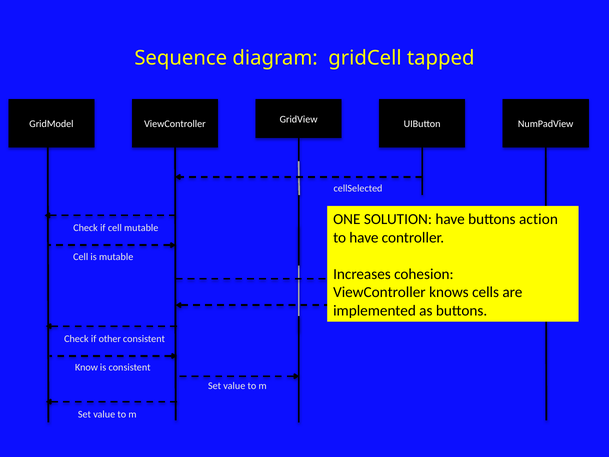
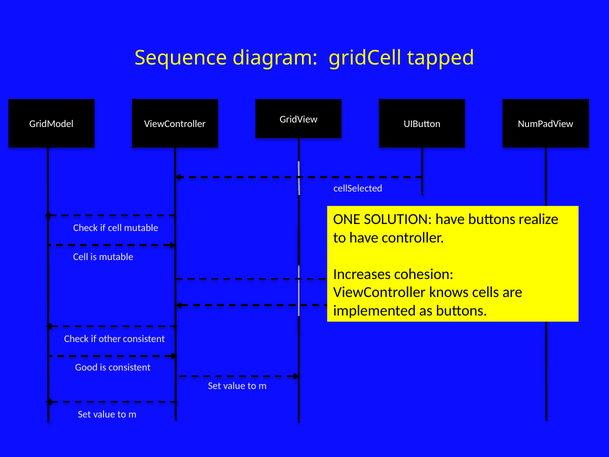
action: action -> realize
Know: Know -> Good
